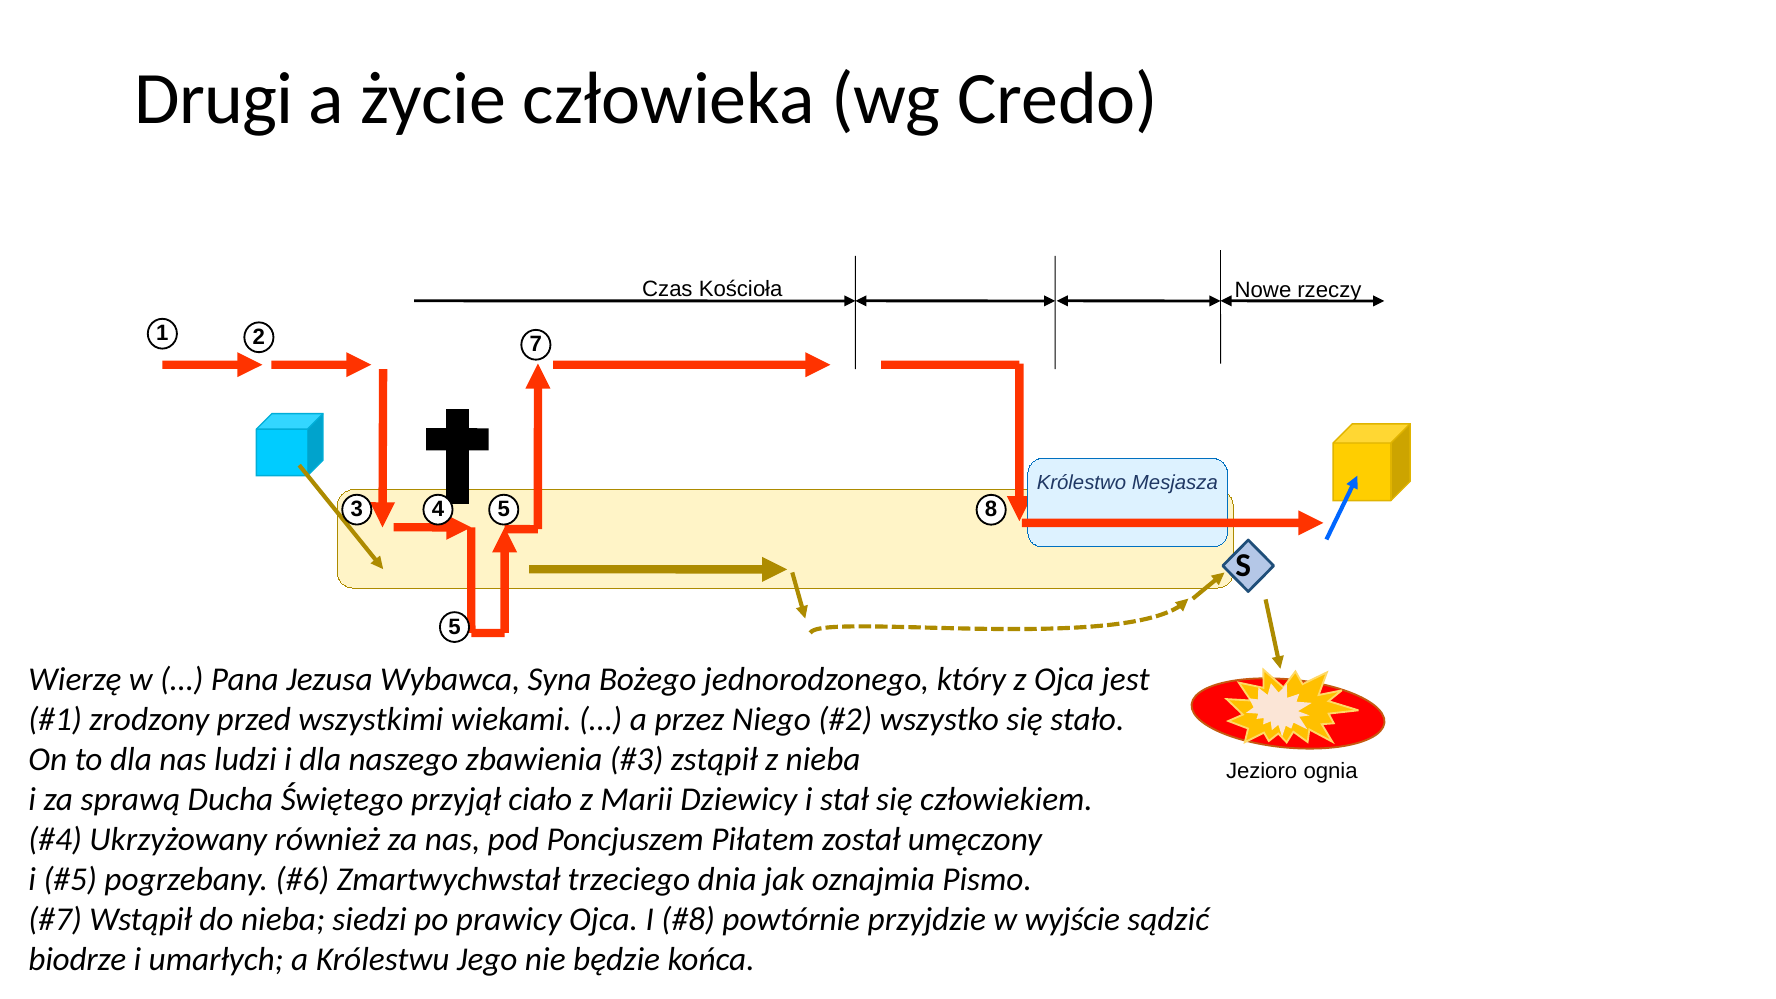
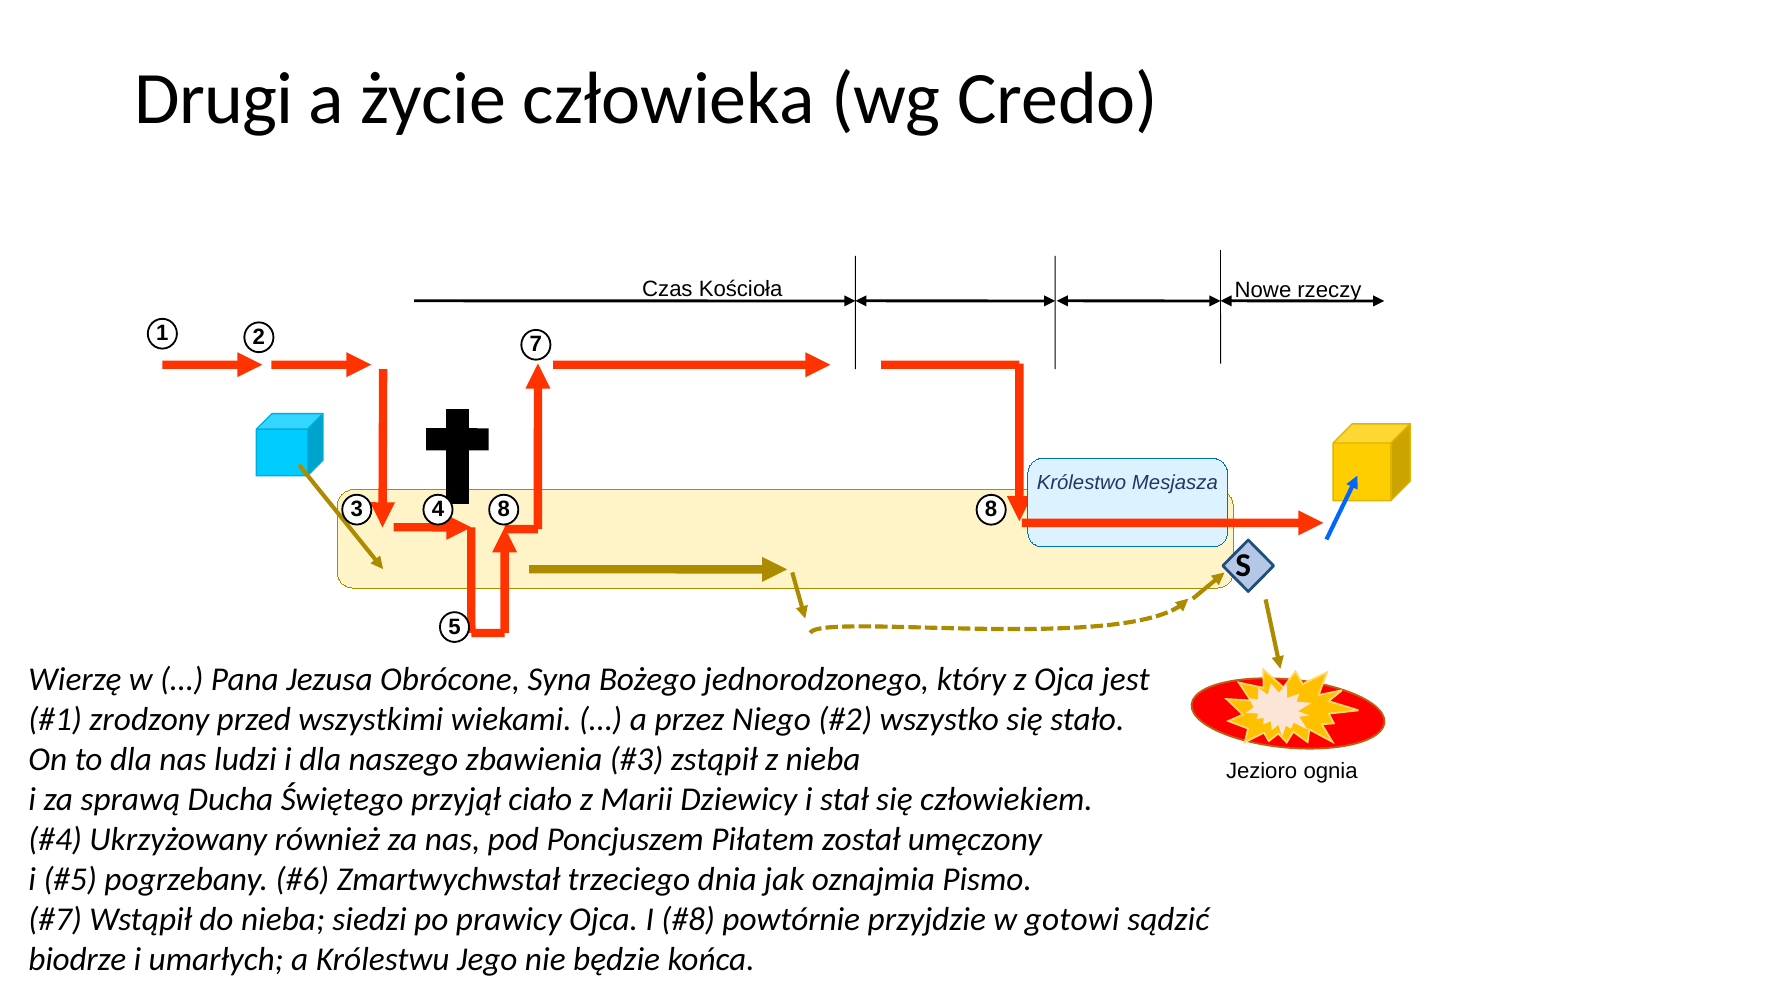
3 5: 5 -> 8
Wybawca: Wybawca -> Obrócone
wyjście: wyjście -> gotowi
